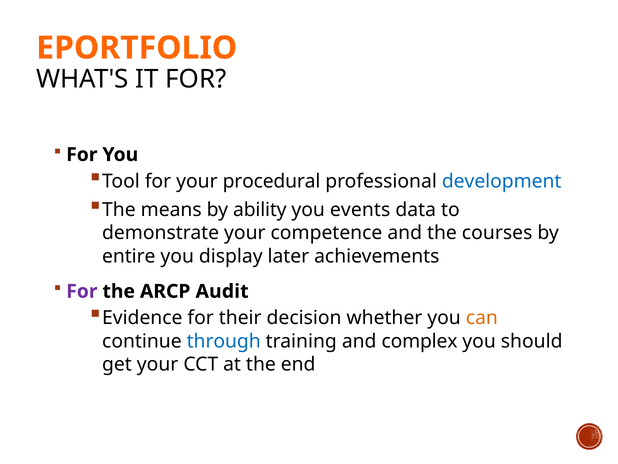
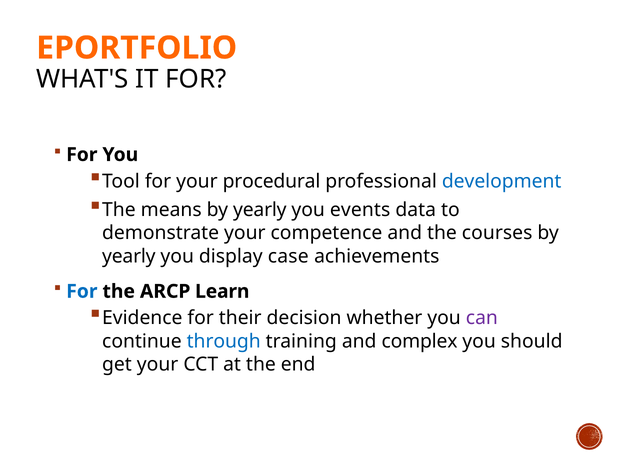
means by ability: ability -> yearly
entire at (129, 256): entire -> yearly
later: later -> case
For at (82, 291) colour: purple -> blue
Audit: Audit -> Learn
can colour: orange -> purple
